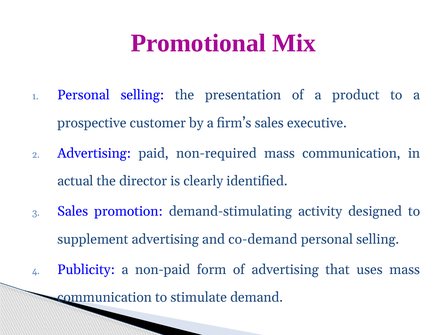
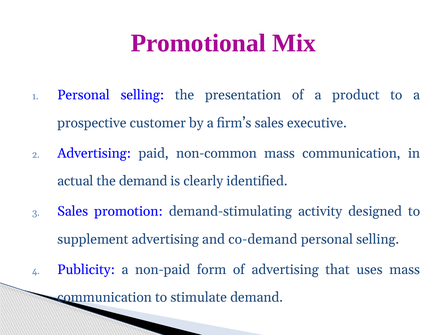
non-required: non-required -> non-common
the director: director -> demand
